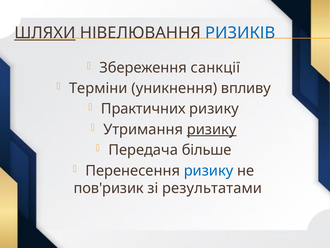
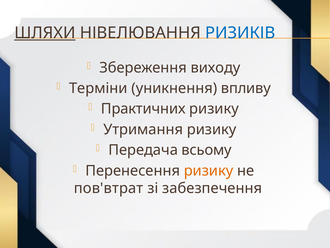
санкції: санкції -> виходу
ризику at (212, 129) underline: present -> none
більше: більше -> всьому
ризику at (209, 170) colour: blue -> orange
пов'ризик: пов'ризик -> пов'втрат
результатами: результатами -> забезпечення
